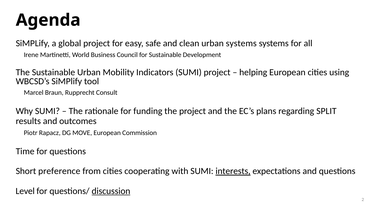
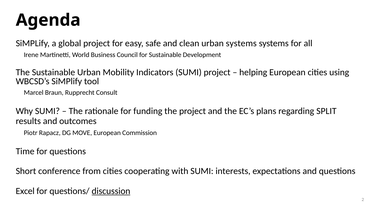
preference: preference -> conference
interests underline: present -> none
Level: Level -> Excel
